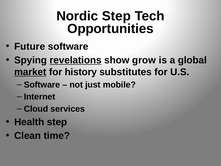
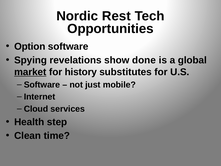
Nordic Step: Step -> Rest
Future: Future -> Option
revelations underline: present -> none
grow: grow -> done
